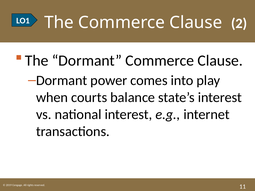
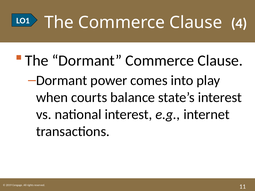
2: 2 -> 4
